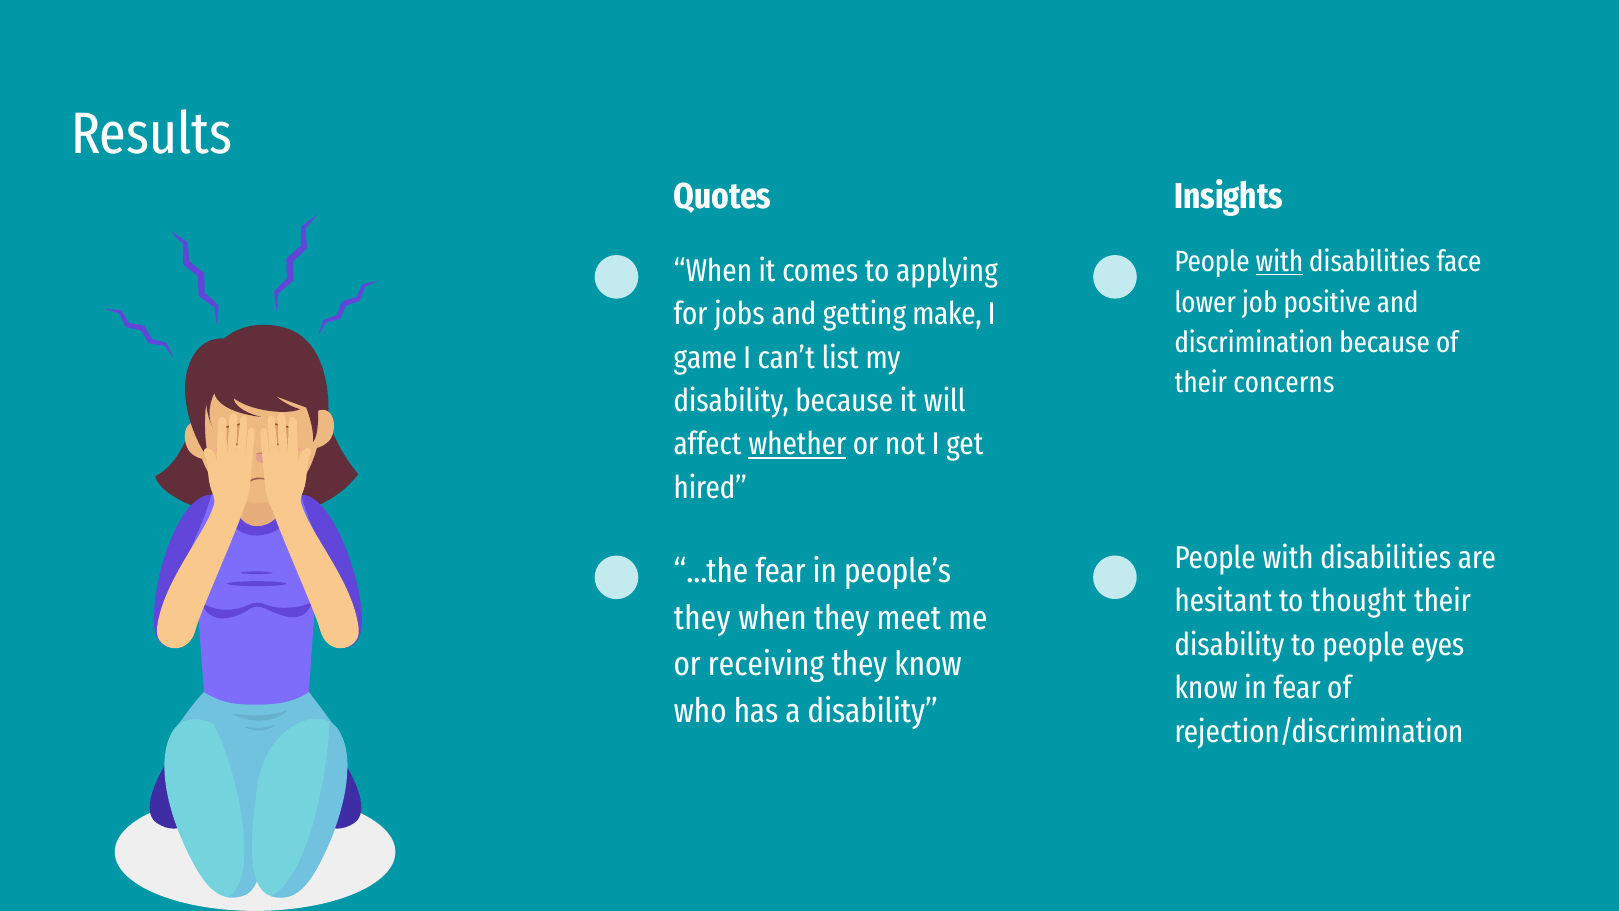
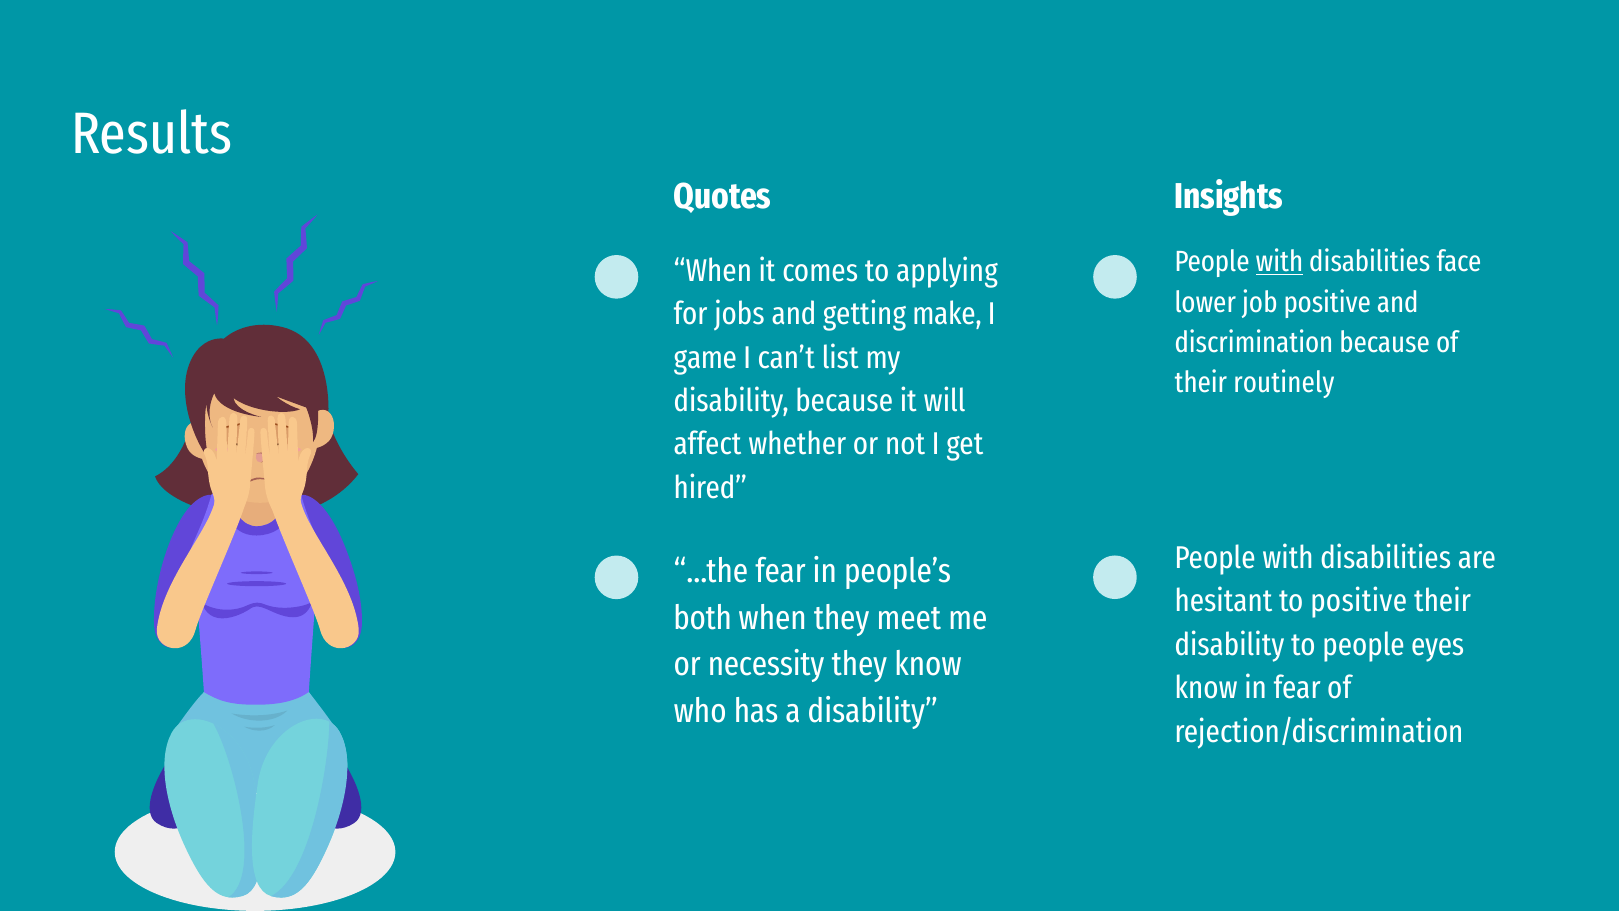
concerns: concerns -> routinely
whether underline: present -> none
to thought: thought -> positive
they at (702, 618): they -> both
receiving: receiving -> necessity
